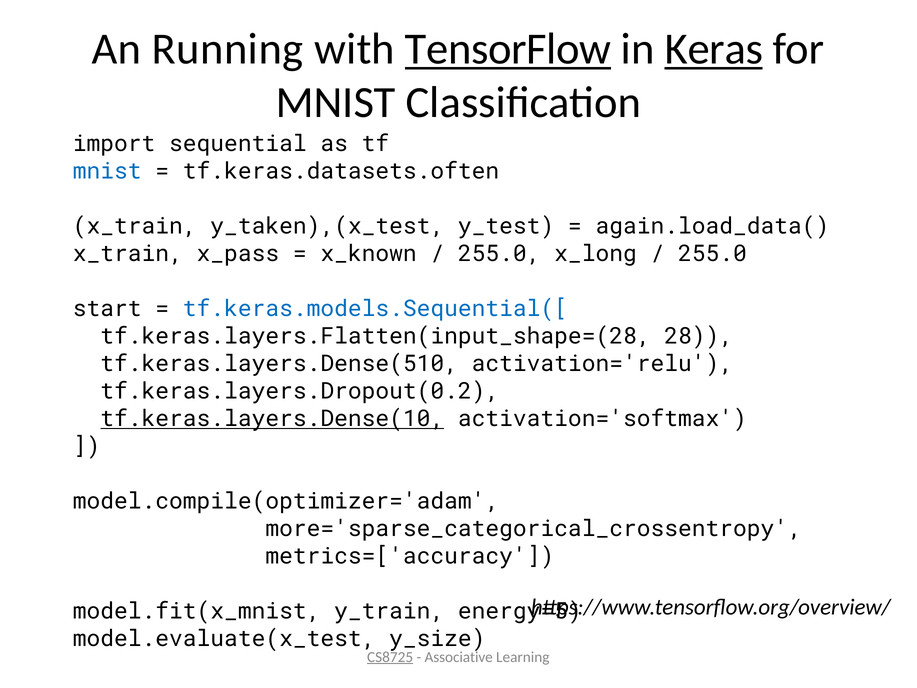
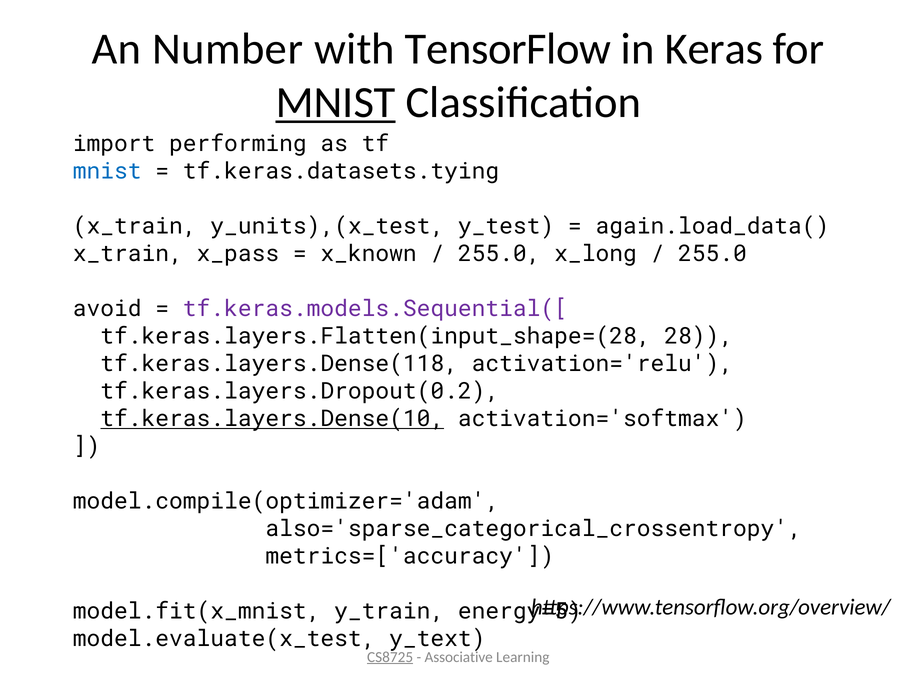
Running: Running -> Number
TensorFlow underline: present -> none
Keras underline: present -> none
MNIST at (336, 103) underline: none -> present
sequential: sequential -> performing
tf.keras.datasets.often: tf.keras.datasets.often -> tf.keras.datasets.tying
y_taken),(x_test: y_taken),(x_test -> y_units),(x_test
start: start -> avoid
tf.keras.models.Sequential([ colour: blue -> purple
tf.keras.layers.Dense(510: tf.keras.layers.Dense(510 -> tf.keras.layers.Dense(118
more='sparse_categorical_crossentropy: more='sparse_categorical_crossentropy -> also='sparse_categorical_crossentropy
y_size: y_size -> y_text
